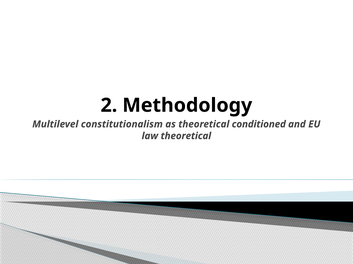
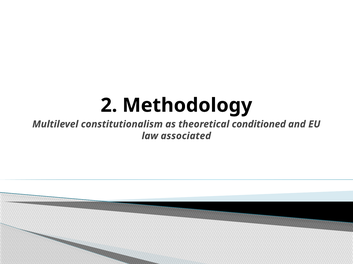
law theoretical: theoretical -> associated
